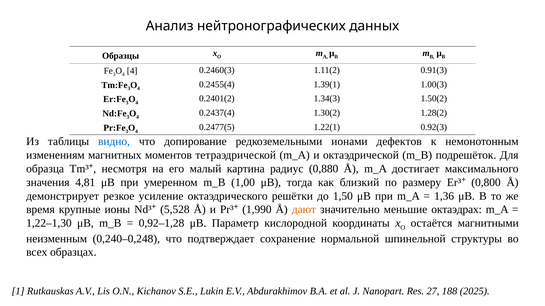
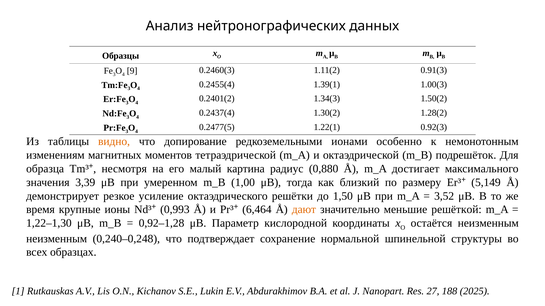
4 at (132, 71): 4 -> 9
видно colour: blue -> orange
дефектов: дефектов -> особенно
4,81: 4,81 -> 3,39
0,800: 0,800 -> 5,149
1,36: 1,36 -> 3,52
5,528: 5,528 -> 0,993
1,990: 1,990 -> 6,464
октаэдрах: октаэдрах -> решёткой
остаётся магнитными: магнитными -> неизменным
